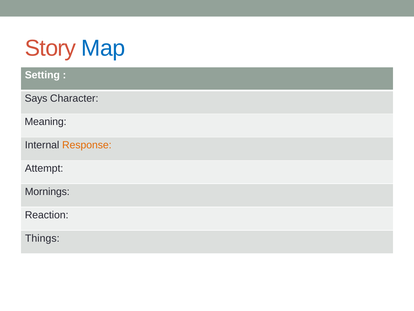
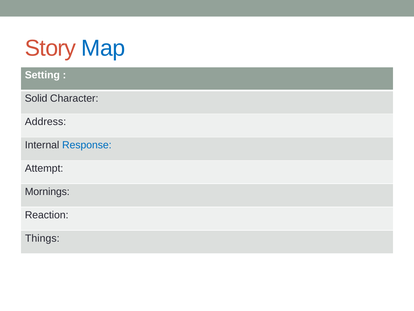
Says: Says -> Solid
Meaning: Meaning -> Address
Response colour: orange -> blue
